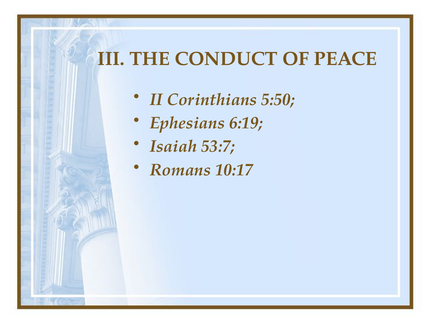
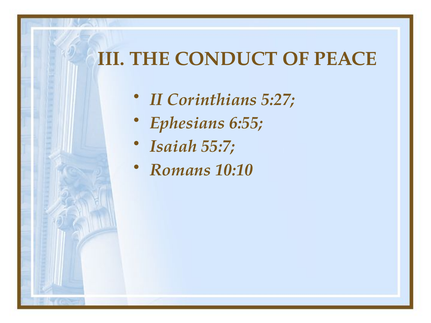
5:50: 5:50 -> 5:27
6:19: 6:19 -> 6:55
53:7: 53:7 -> 55:7
10:17: 10:17 -> 10:10
